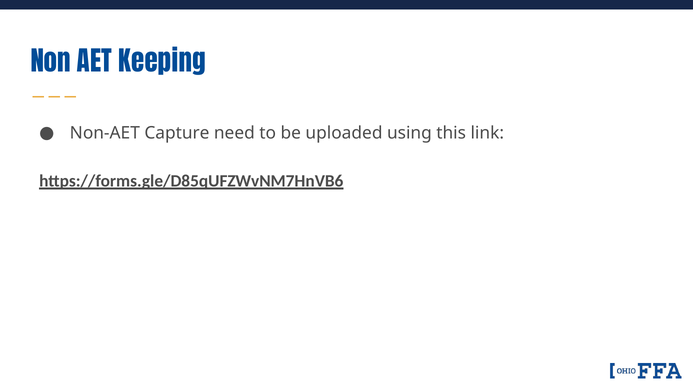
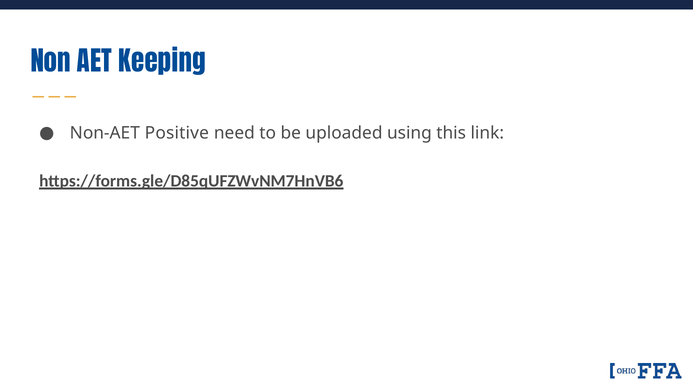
Capture: Capture -> Positive
